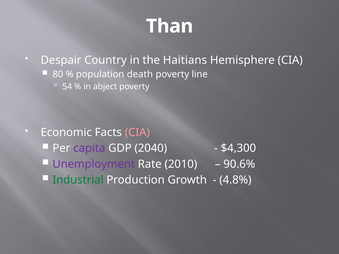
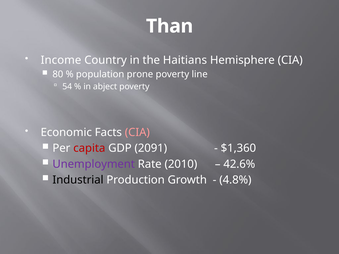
Despair: Despair -> Income
death: death -> prone
capita colour: purple -> red
2040: 2040 -> 2091
$4,300: $4,300 -> $1,360
90.6%: 90.6% -> 42.6%
Industrial colour: green -> black
